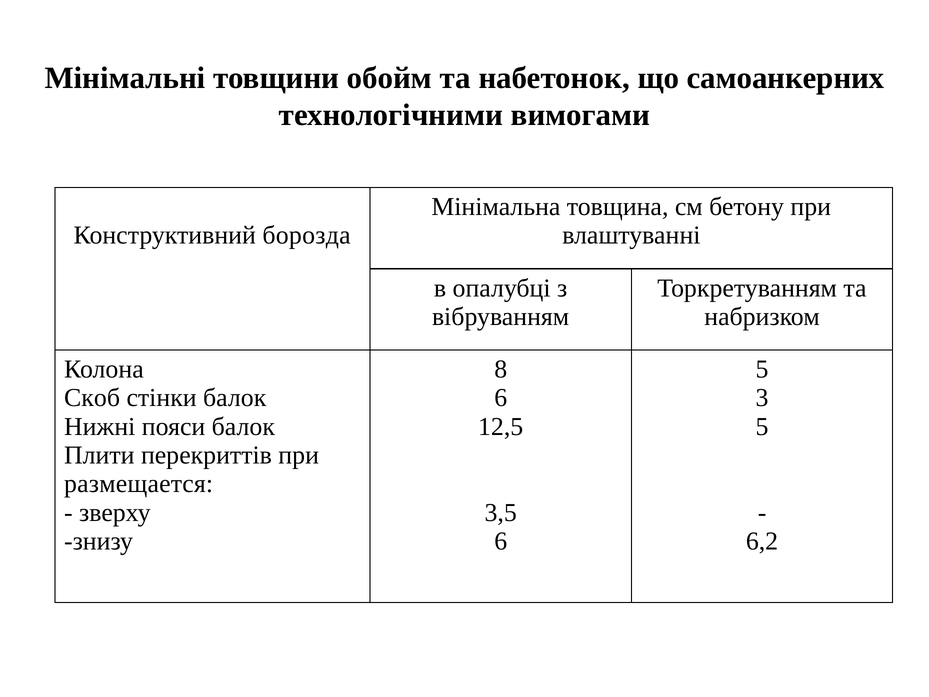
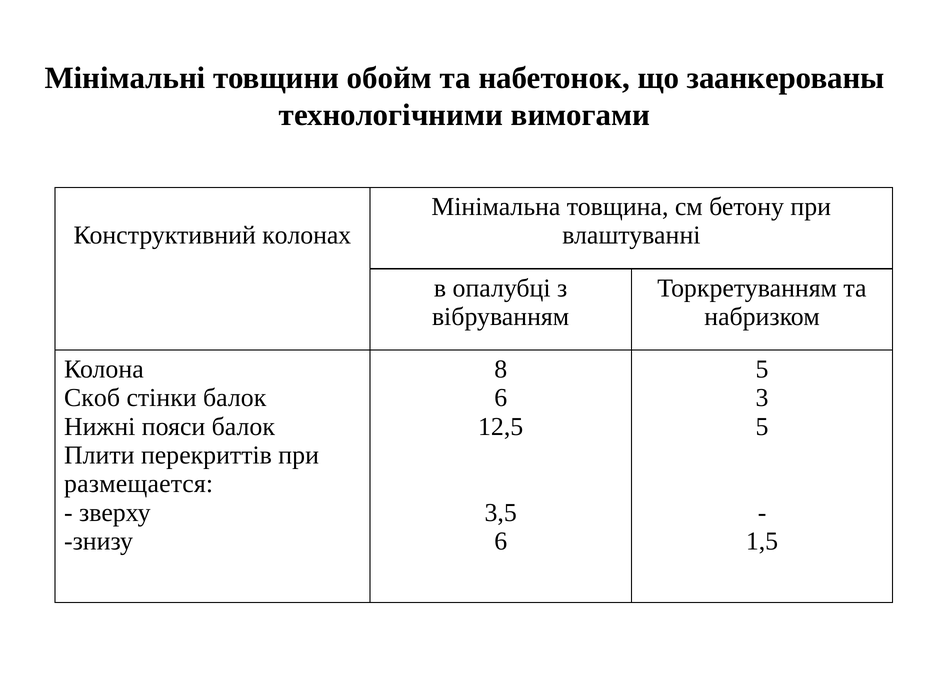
самоанкерних: самоанкерних -> заанкерованы
борозда: борозда -> колонах
6,2: 6,2 -> 1,5
